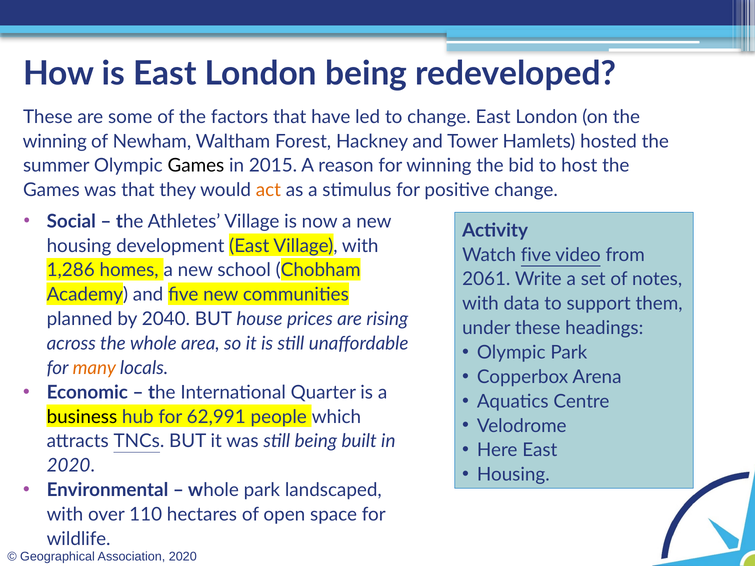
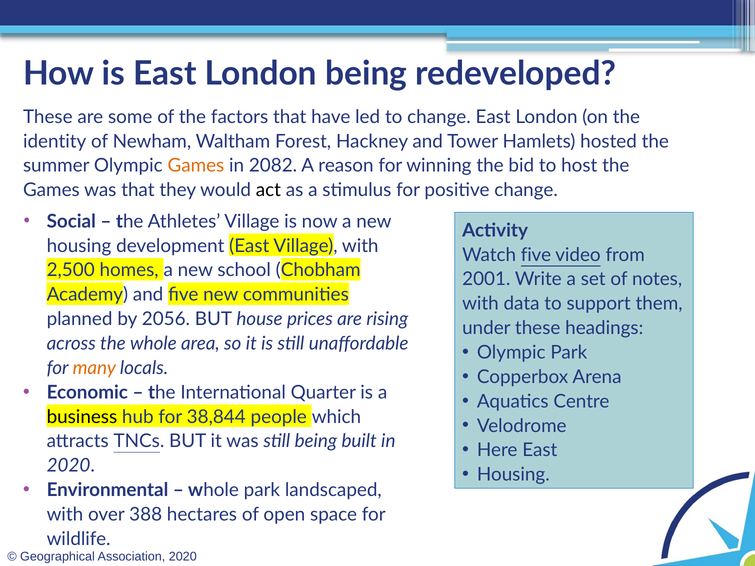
winning at (55, 141): winning -> identity
Games at (196, 166) colour: black -> orange
2015: 2015 -> 2082
act colour: orange -> black
1,286: 1,286 -> 2,500
2061: 2061 -> 2001
2040: 2040 -> 2056
62,991: 62,991 -> 38,844
110: 110 -> 388
